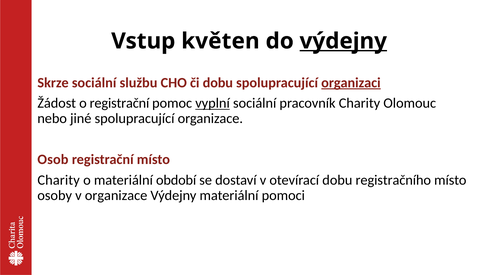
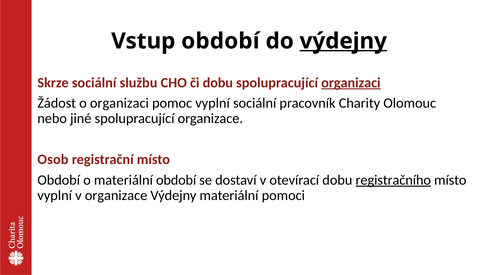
Vstup květen: květen -> období
o registrační: registrační -> organizaci
vyplní at (213, 103) underline: present -> none
Charity at (59, 180): Charity -> Období
registračního underline: none -> present
osoby at (55, 196): osoby -> vyplní
